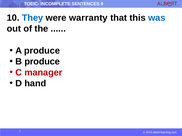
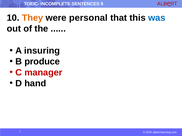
They colour: blue -> orange
warranty: warranty -> personal
A produce: produce -> insuring
